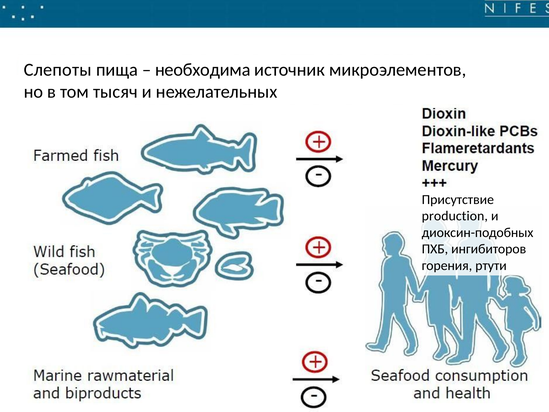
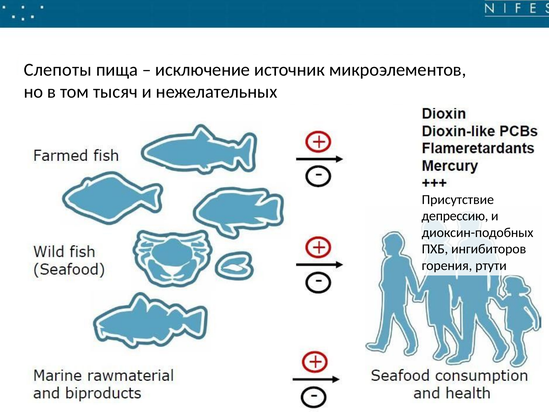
необходима: необходима -> исключение
production: production -> депрессию
